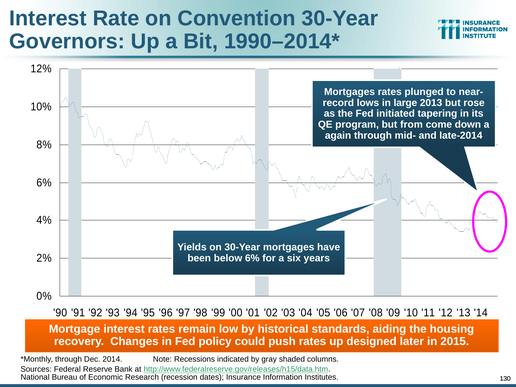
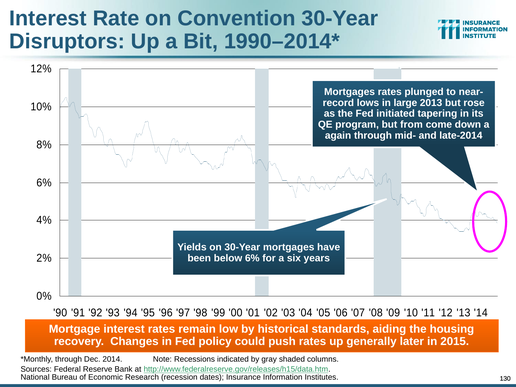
Governors: Governors -> Disruptors
designed: designed -> generally
